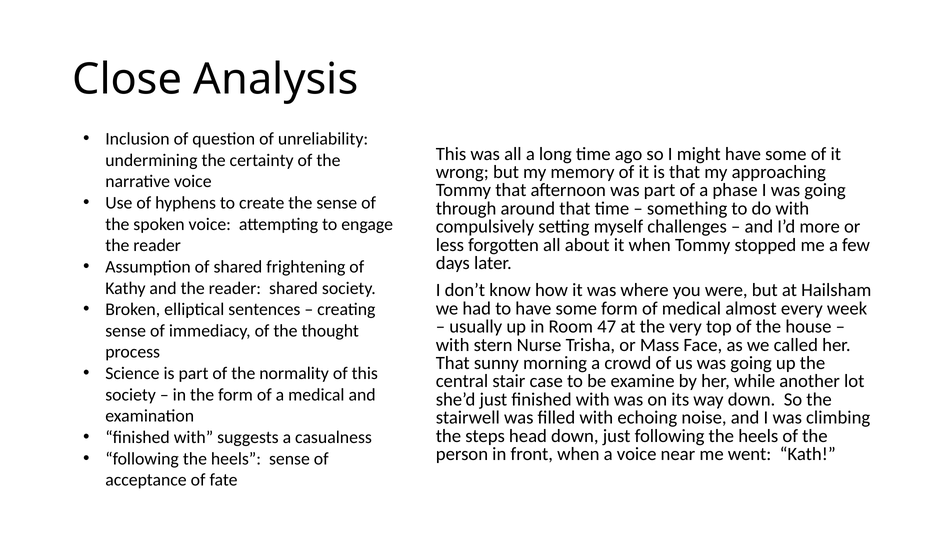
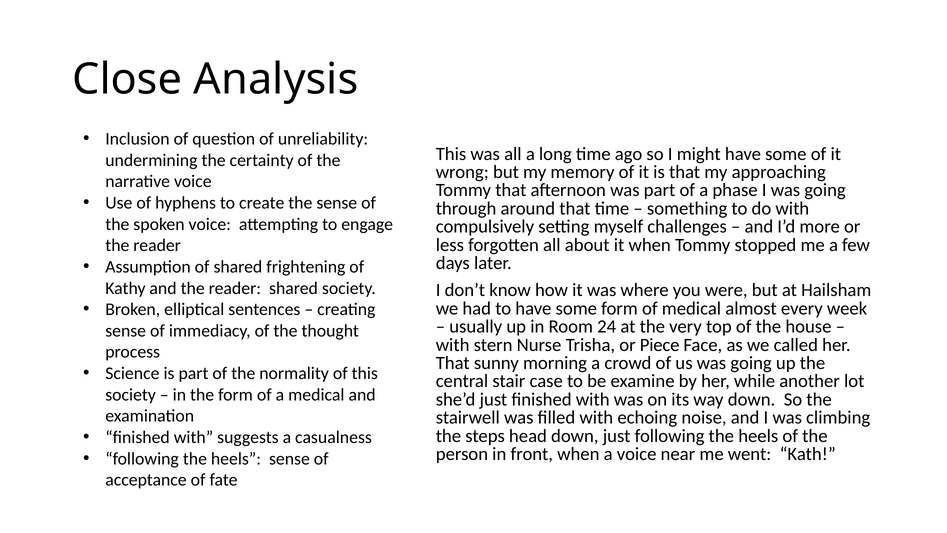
47: 47 -> 24
Mass: Mass -> Piece
